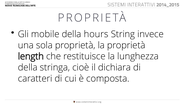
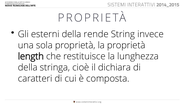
mobile: mobile -> esterni
hours: hours -> rende
